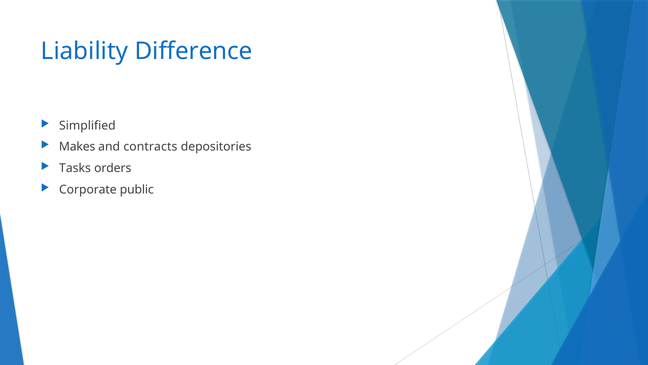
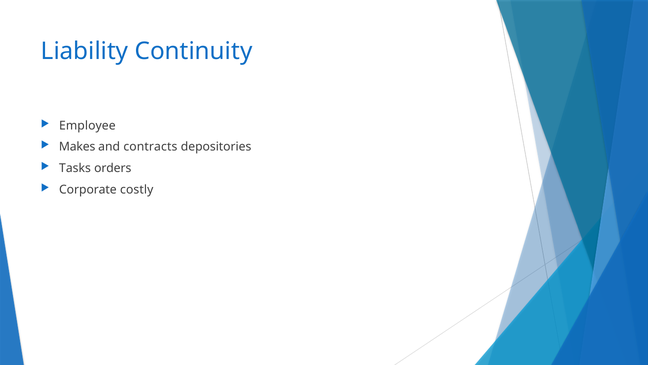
Difference: Difference -> Continuity
Simplified: Simplified -> Employee
public: public -> costly
